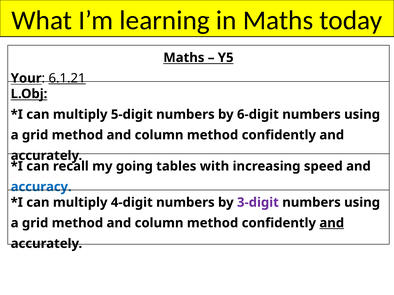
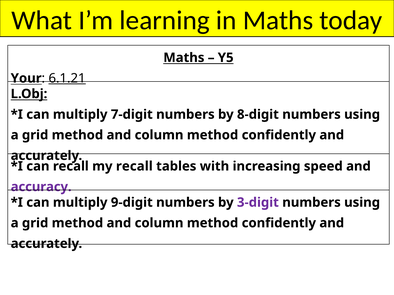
5-digit: 5-digit -> 7-digit
6-digit: 6-digit -> 8-digit
my going: going -> recall
accuracy colour: blue -> purple
4-digit: 4-digit -> 9-digit
and at (332, 223) underline: present -> none
